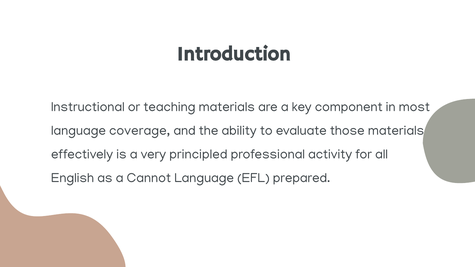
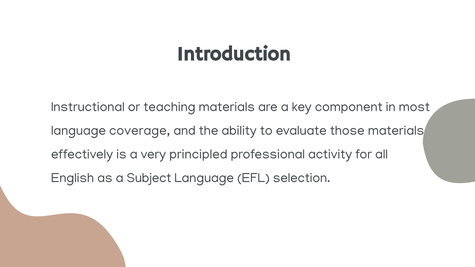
Cannot: Cannot -> Subject
prepared: prepared -> selection
